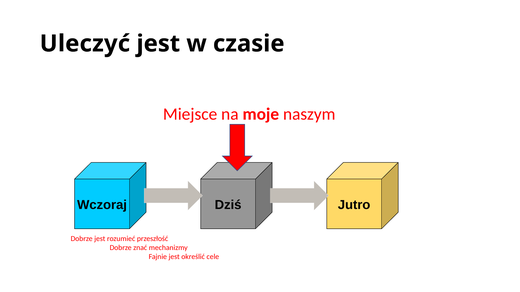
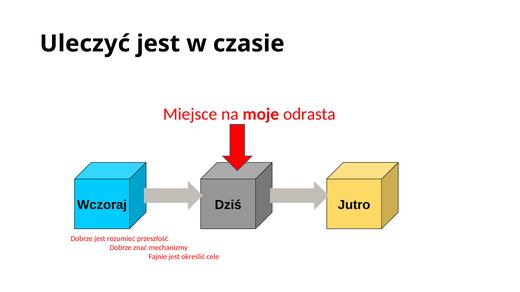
naszym: naszym -> odrasta
